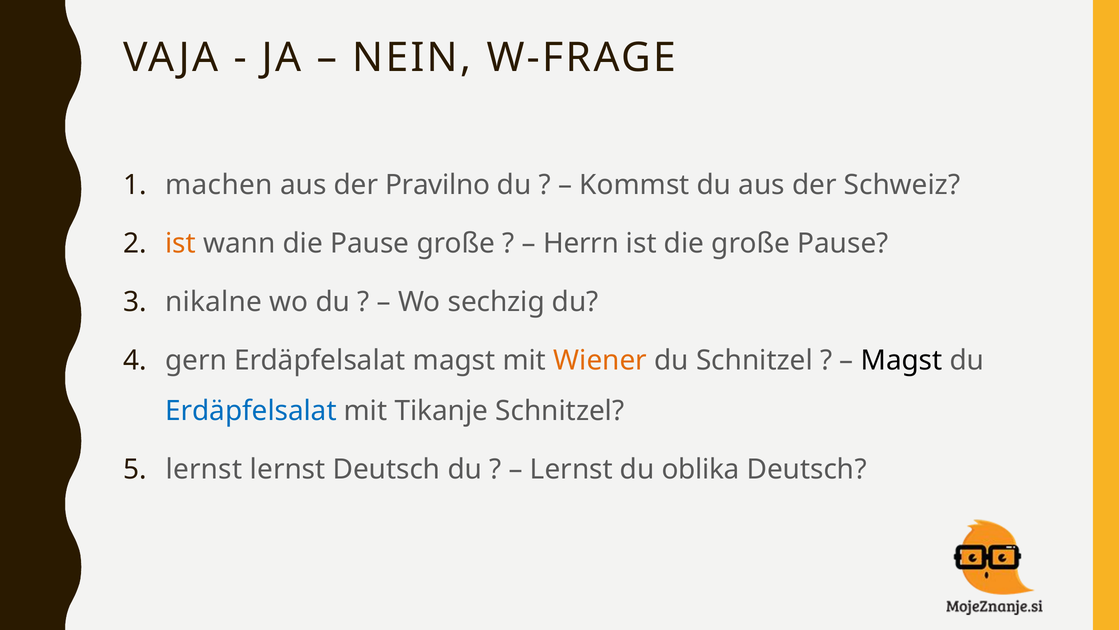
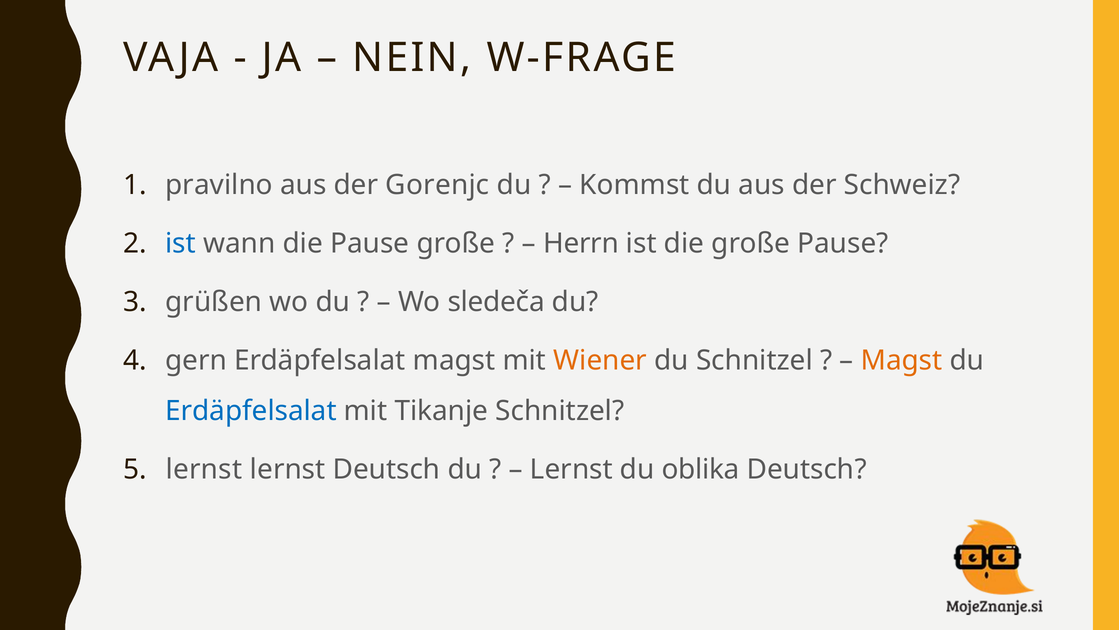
machen: machen -> pravilno
Pravilno: Pravilno -> Gorenjc
ist at (181, 243) colour: orange -> blue
nikalne: nikalne -> grüßen
sechzig: sechzig -> sledeča
Magst at (902, 360) colour: black -> orange
